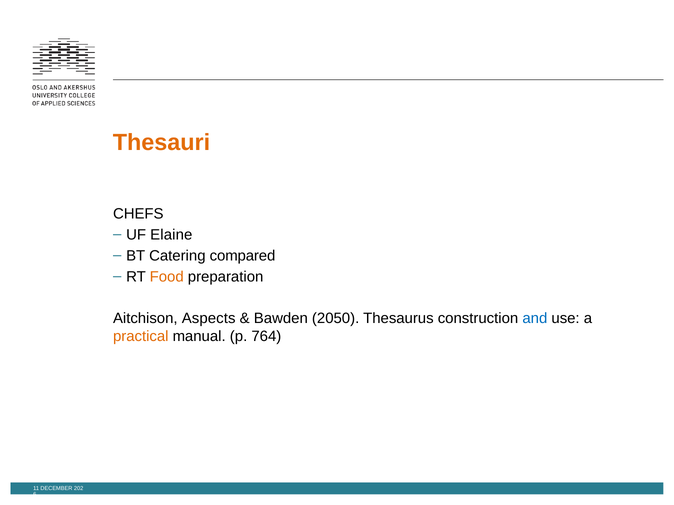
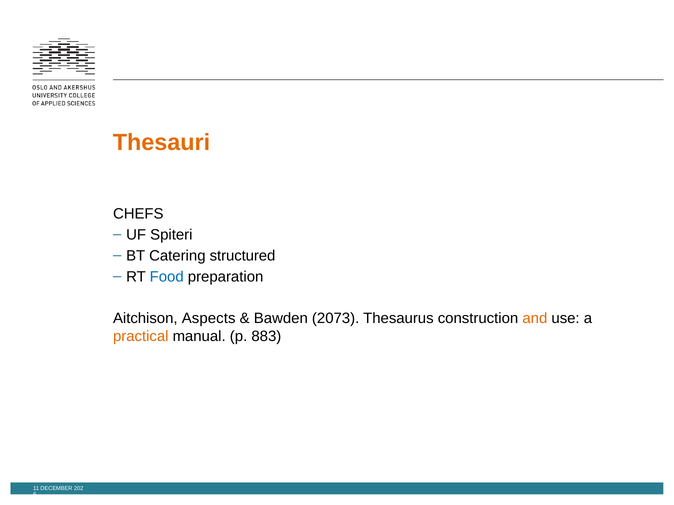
Elaine: Elaine -> Spiteri
compared: compared -> structured
Food colour: orange -> blue
2050: 2050 -> 2073
and colour: blue -> orange
764: 764 -> 883
